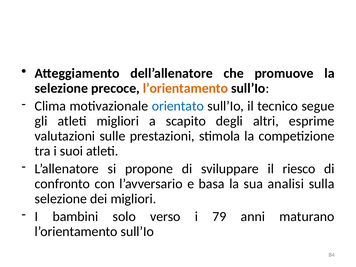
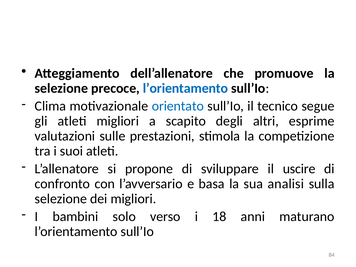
l’orientamento at (185, 88) colour: orange -> blue
riesco: riesco -> uscire
79: 79 -> 18
